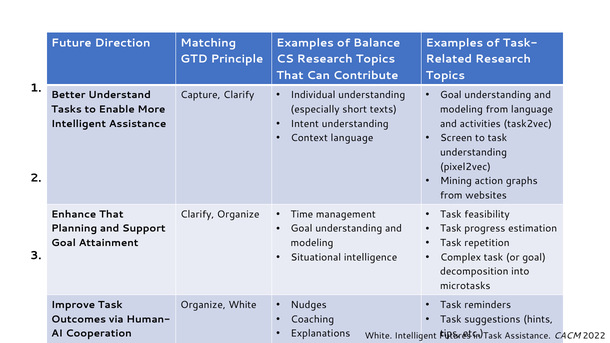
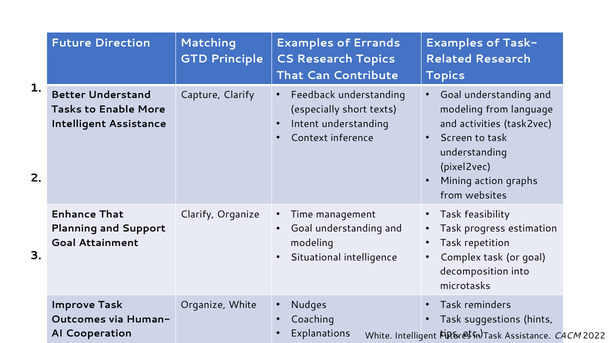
Balance: Balance -> Errands
Individual: Individual -> Feedback
Context language: language -> inference
